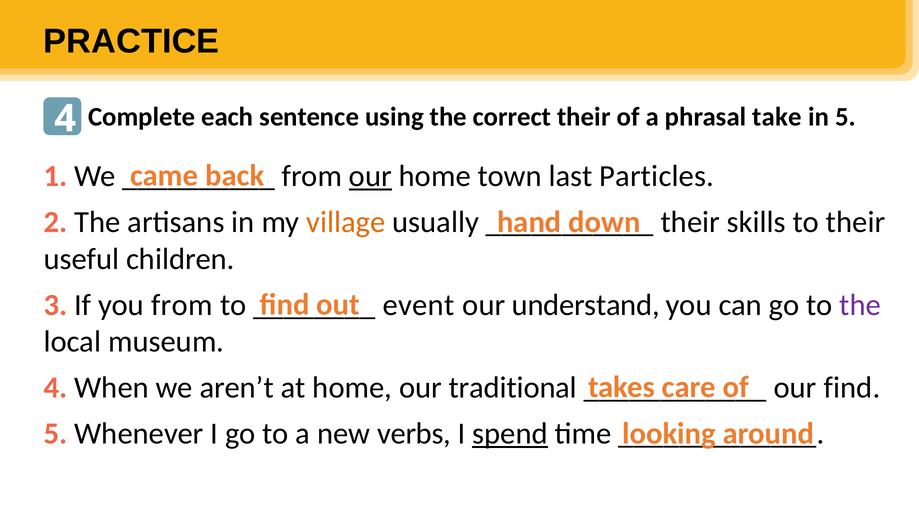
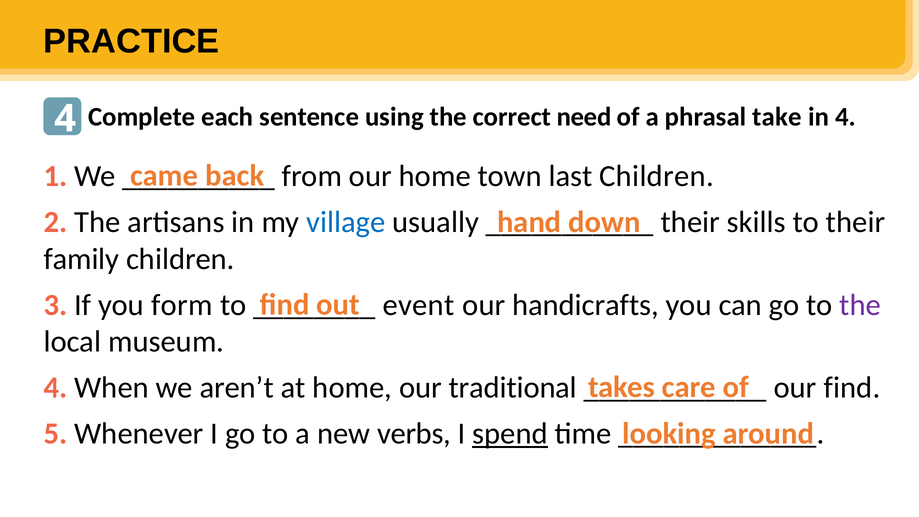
correct their: their -> need
in 5: 5 -> 4
our at (370, 176) underline: present -> none
last Particles: Particles -> Children
village colour: orange -> blue
useful: useful -> family
you from: from -> form
understand: understand -> handicrafts
